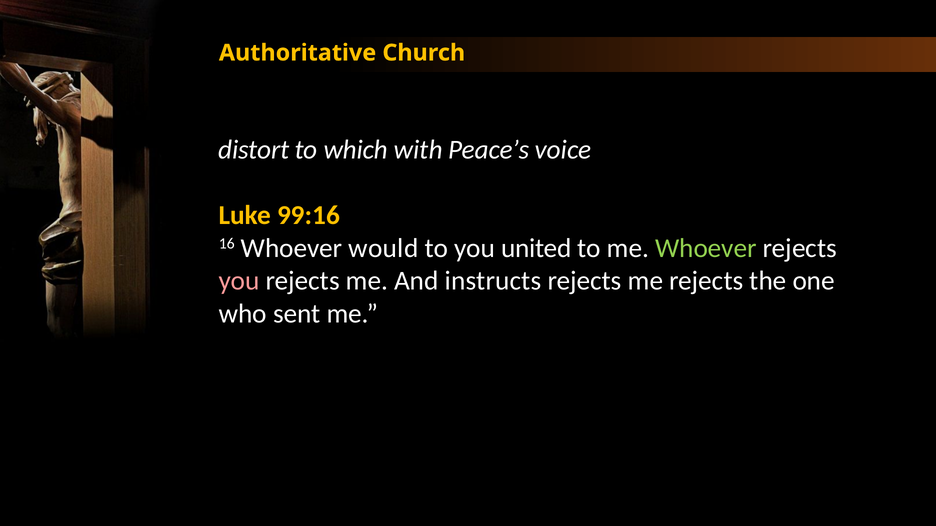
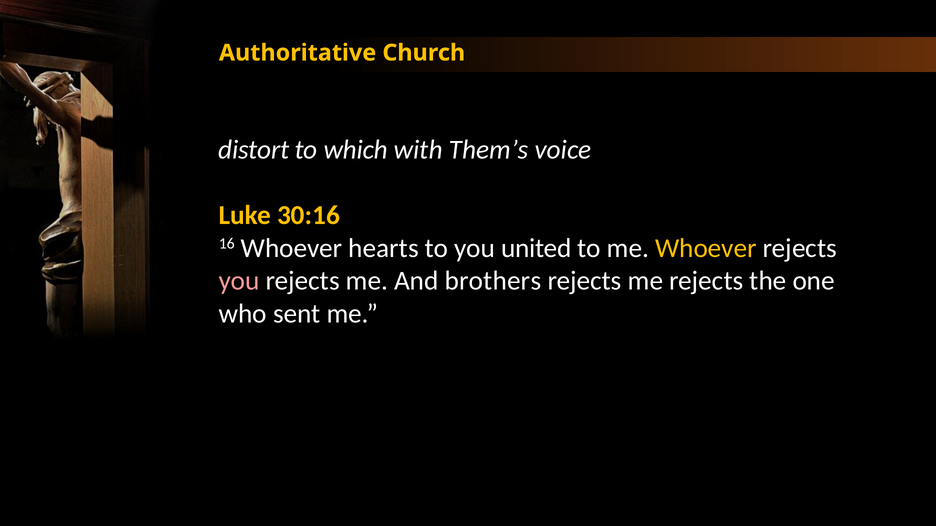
Peace’s: Peace’s -> Them’s
99:16: 99:16 -> 30:16
would: would -> hearts
Whoever at (706, 248) colour: light green -> yellow
instructs: instructs -> brothers
